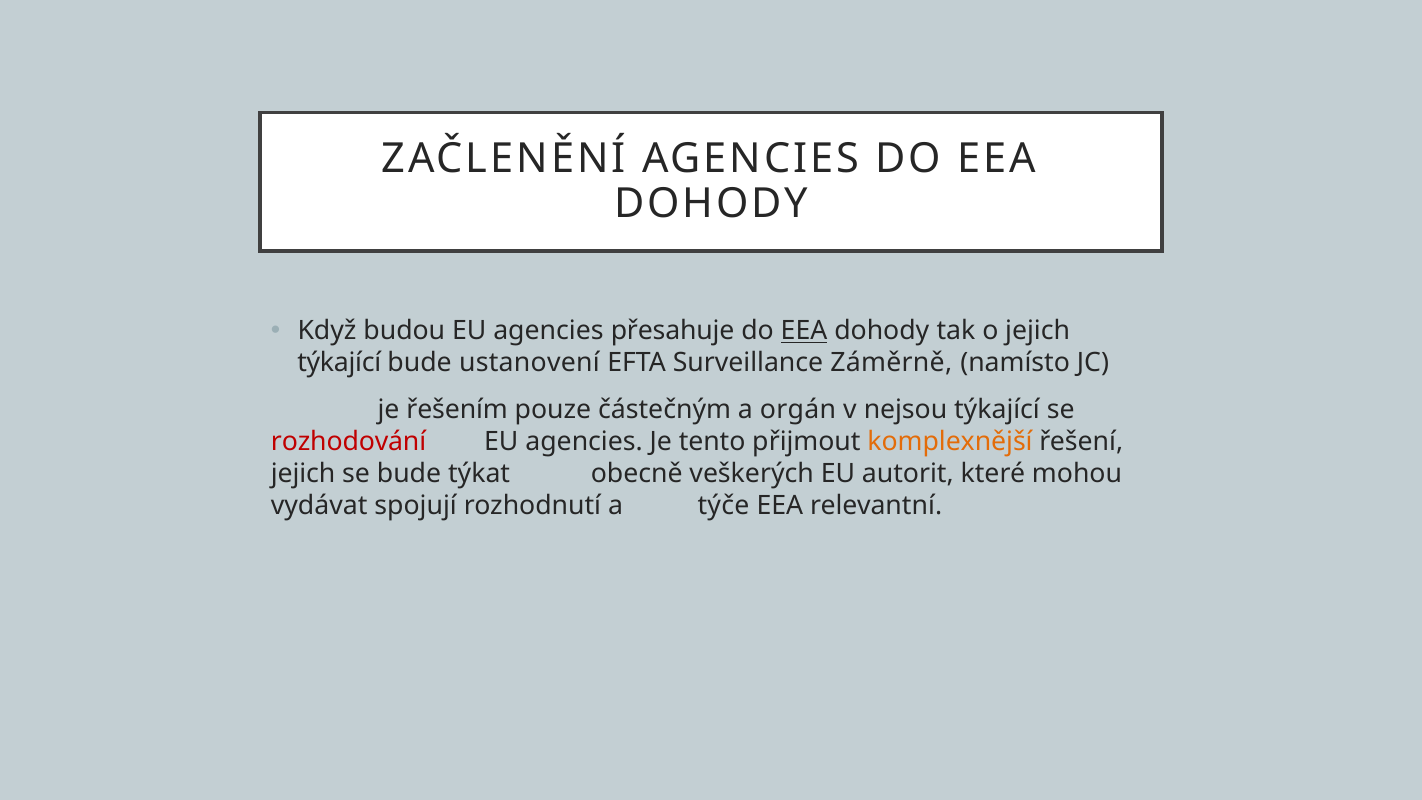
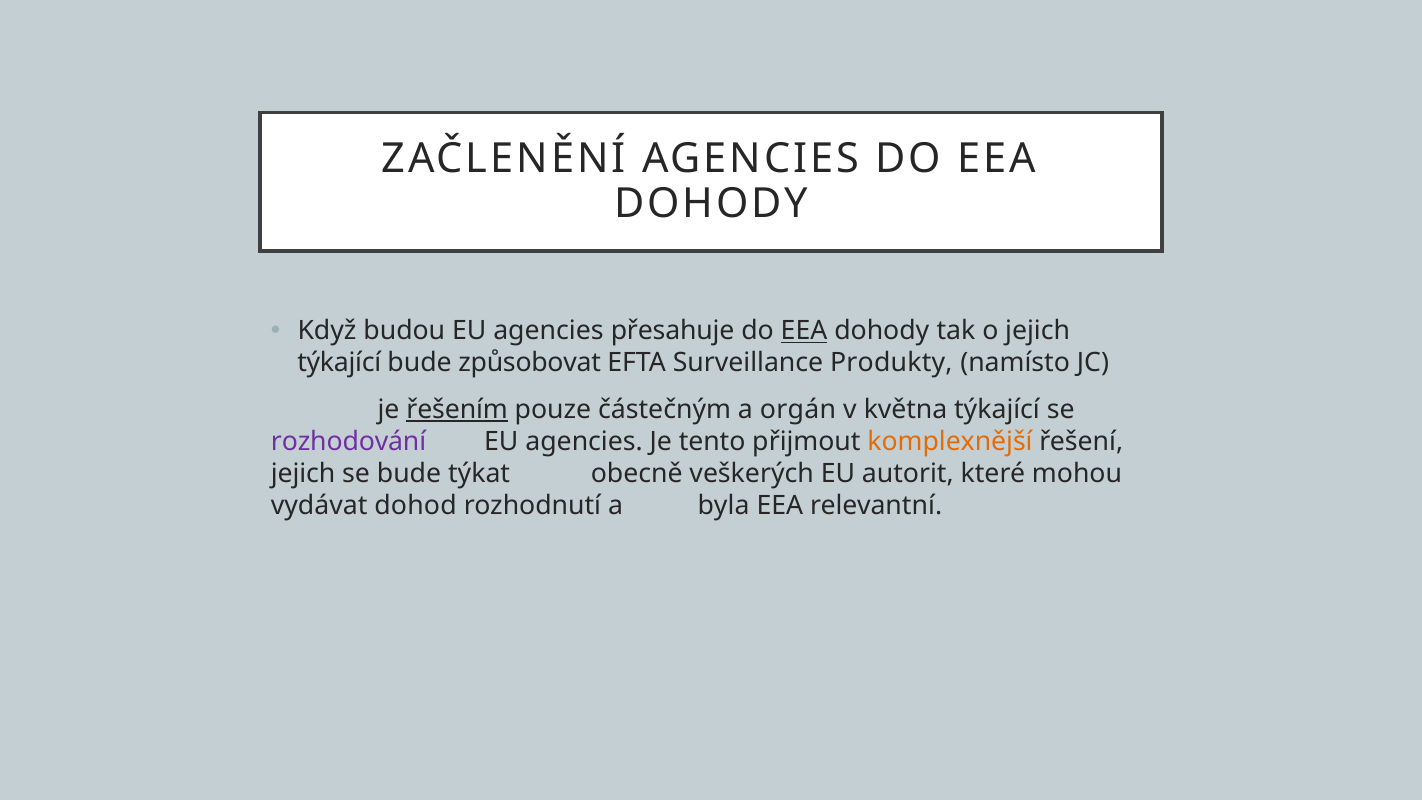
ustanovení: ustanovení -> způsobovat
Záměrně: Záměrně -> Produkty
řešením underline: none -> present
nejsou: nejsou -> května
rozhodování colour: red -> purple
spojují: spojují -> dohod
týče: týče -> byla
